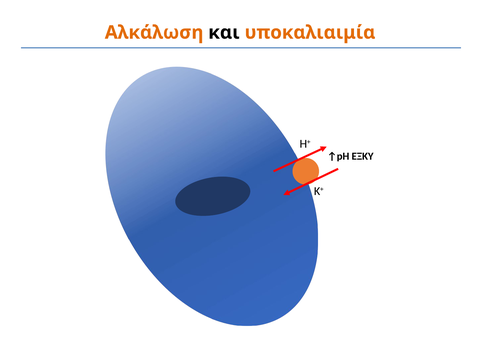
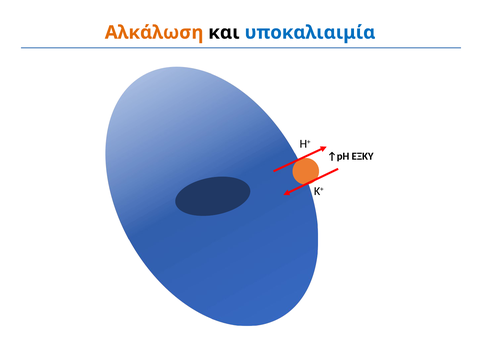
υποκαλιαιμία colour: orange -> blue
